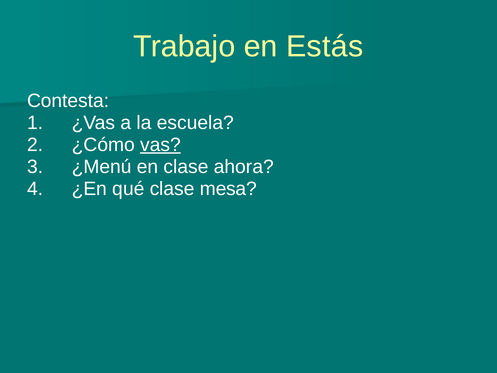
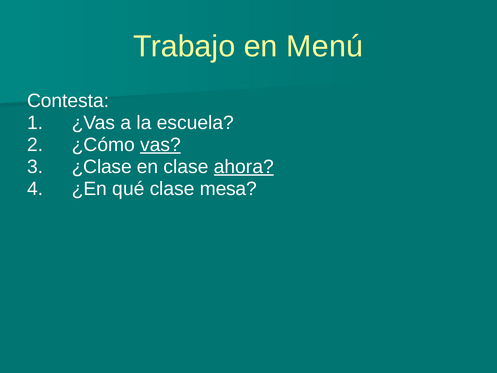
Estás: Estás -> Menú
¿Menú: ¿Menú -> ¿Clase
ahora underline: none -> present
